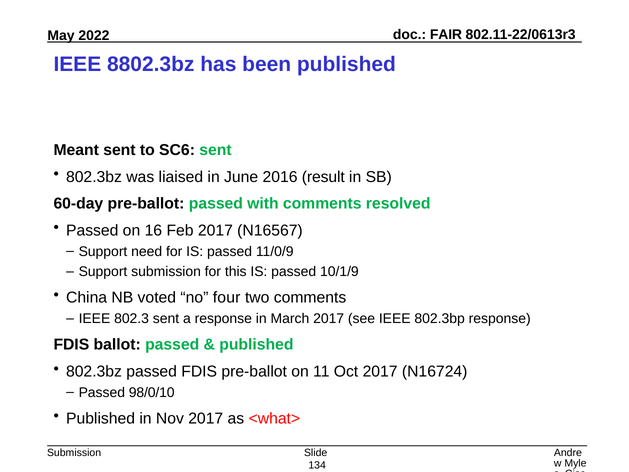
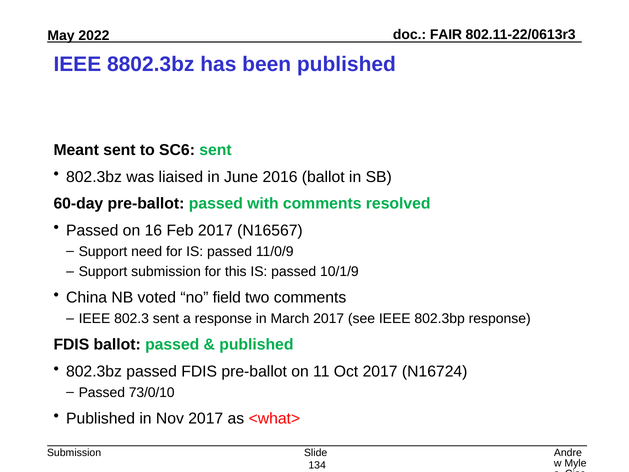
2016 result: result -> ballot
four: four -> field
98/0/10: 98/0/10 -> 73/0/10
